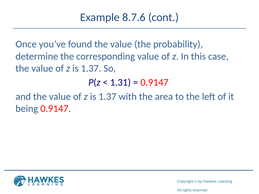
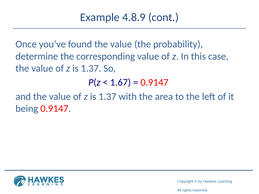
8.7.6: 8.7.6 -> 4.8.9
1.31: 1.31 -> 1.67
